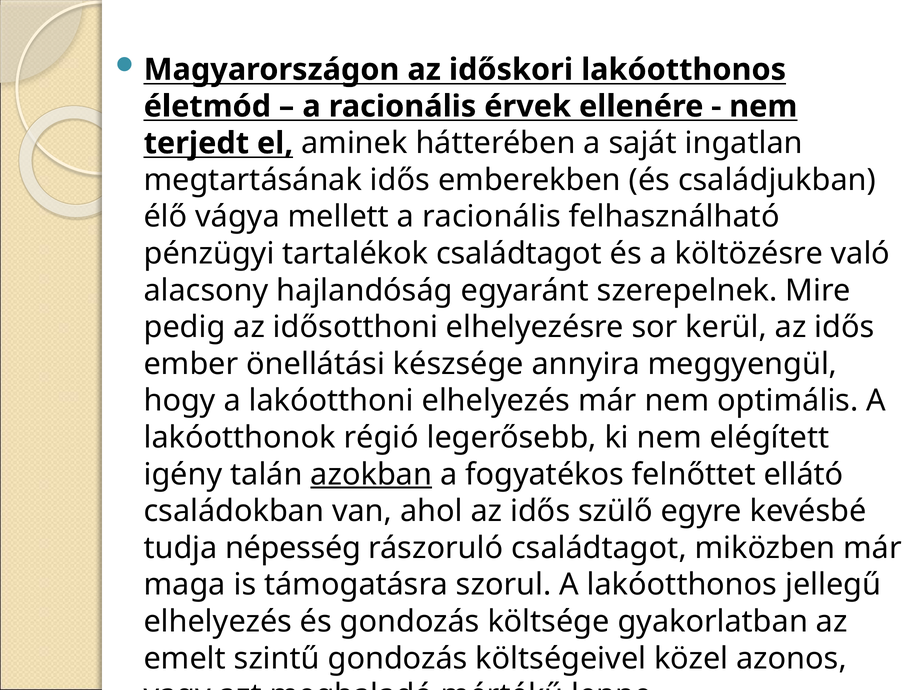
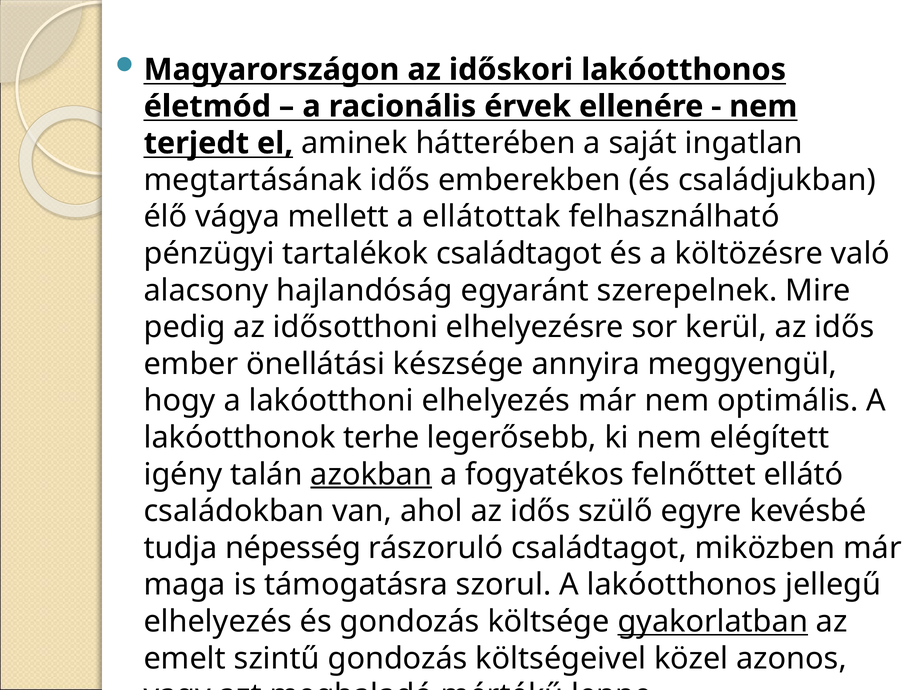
mellett a racionális: racionális -> ellátottak
régió: régió -> terhe
gyakorlatban underline: none -> present
